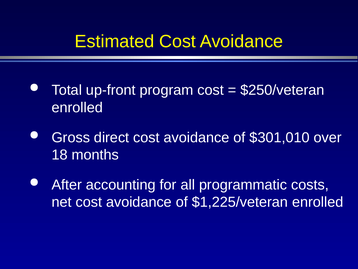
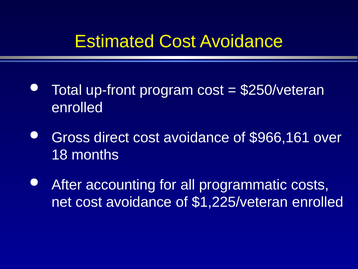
$301,010: $301,010 -> $966,161
